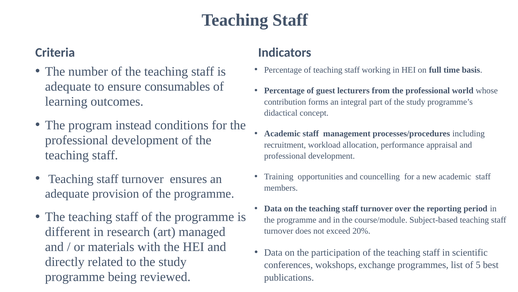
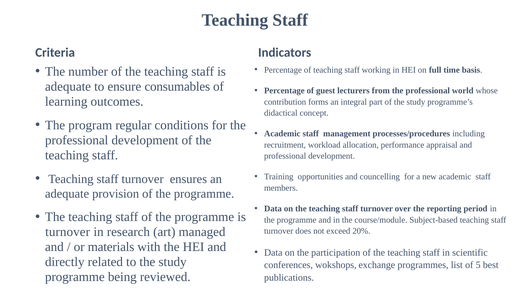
instead: instead -> regular
different at (68, 231): different -> turnover
